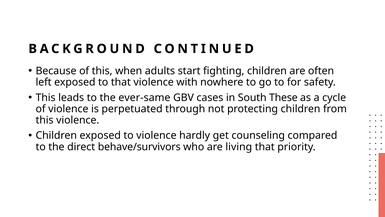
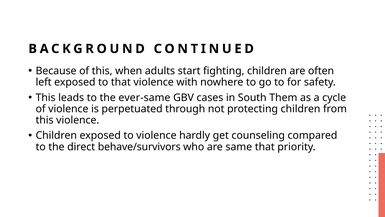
These: These -> Them
living: living -> same
